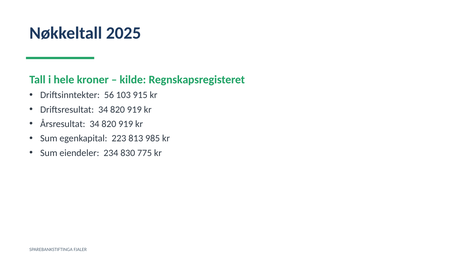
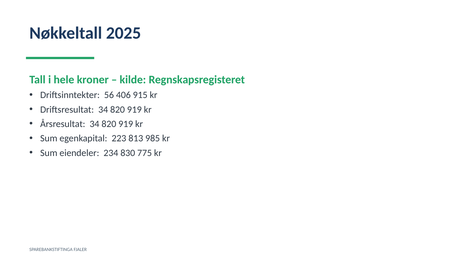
103: 103 -> 406
